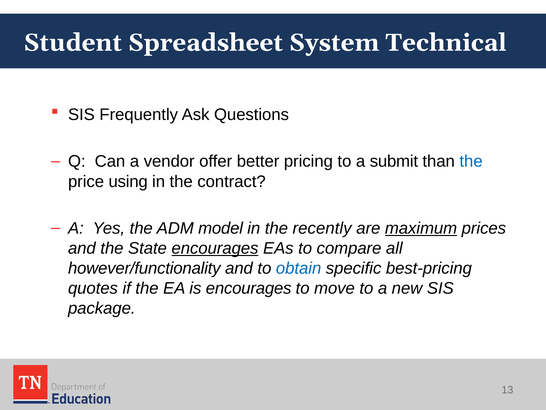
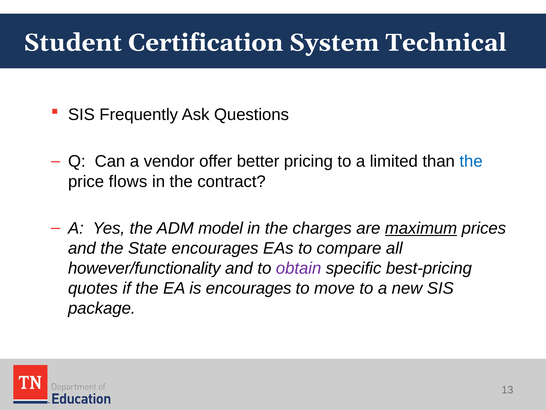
Spreadsheet: Spreadsheet -> Certification
submit: submit -> limited
using: using -> flows
recently: recently -> charges
encourages at (215, 248) underline: present -> none
obtain colour: blue -> purple
